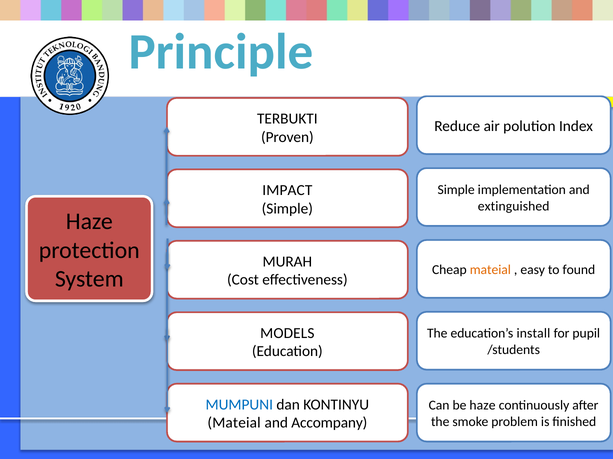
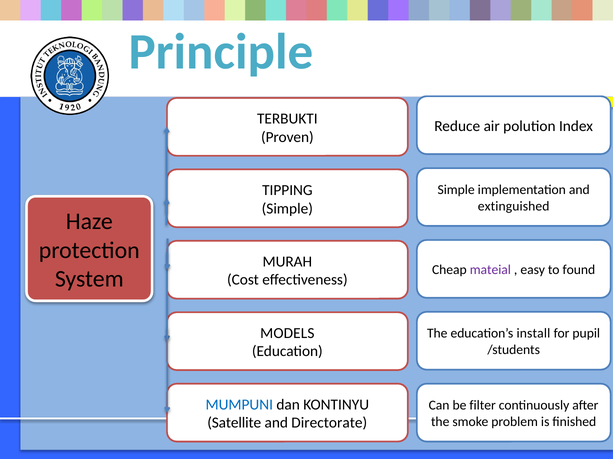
IMPACT: IMPACT -> TIPPING
mateial at (490, 270) colour: orange -> purple
be haze: haze -> filter
Mateial at (234, 424): Mateial -> Satellite
Accompany: Accompany -> Directorate
